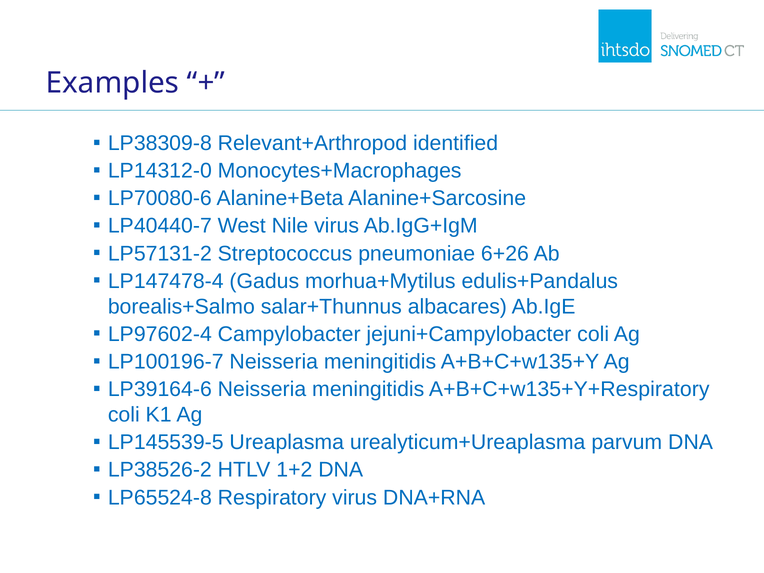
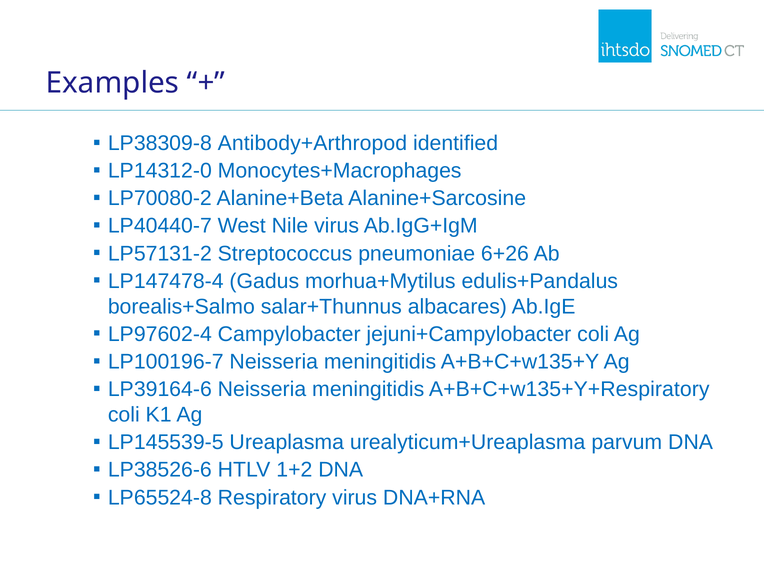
Relevant+Arthropod: Relevant+Arthropod -> Antibody+Arthropod
LP70080-6: LP70080-6 -> LP70080-2
LP38526-2: LP38526-2 -> LP38526-6
